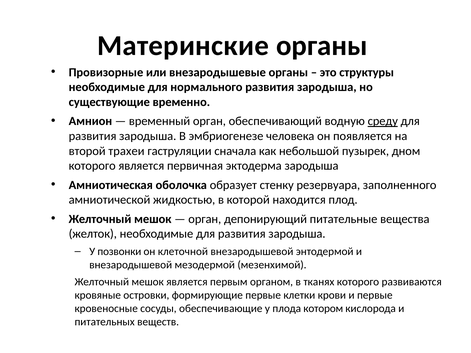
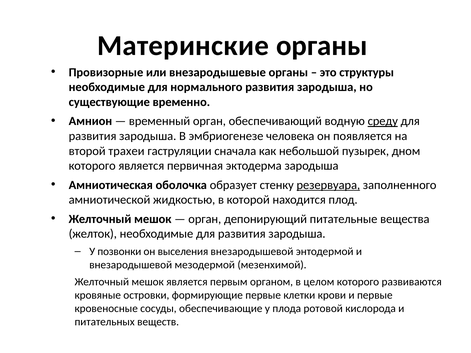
резервуара underline: none -> present
клеточной: клеточной -> выселения
тканях: тканях -> целом
котором: котором -> ротовой
